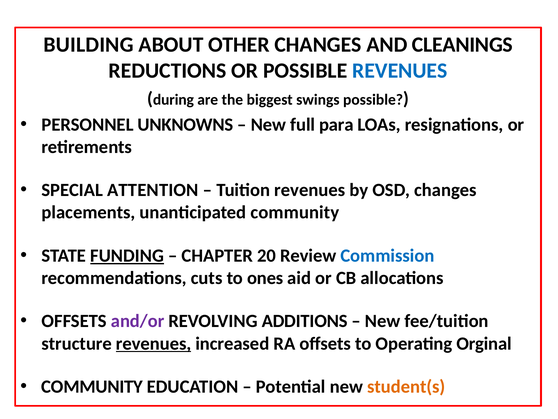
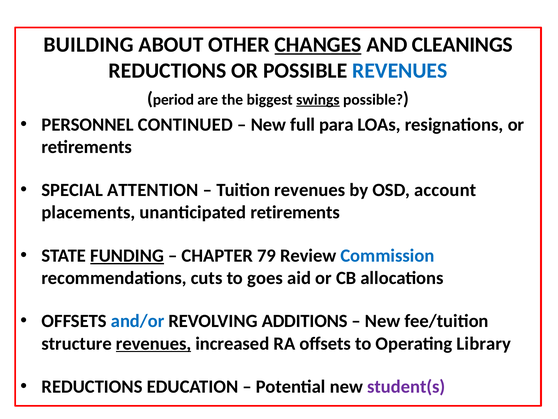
CHANGES at (318, 45) underline: none -> present
during: during -> period
swings underline: none -> present
UNKNOWNS: UNKNOWNS -> CONTINUED
OSD changes: changes -> account
unanticipated community: community -> retirements
20: 20 -> 79
ones: ones -> goes
and/or colour: purple -> blue
Orginal: Orginal -> Library
COMMUNITY at (92, 386): COMMUNITY -> REDUCTIONS
student(s colour: orange -> purple
